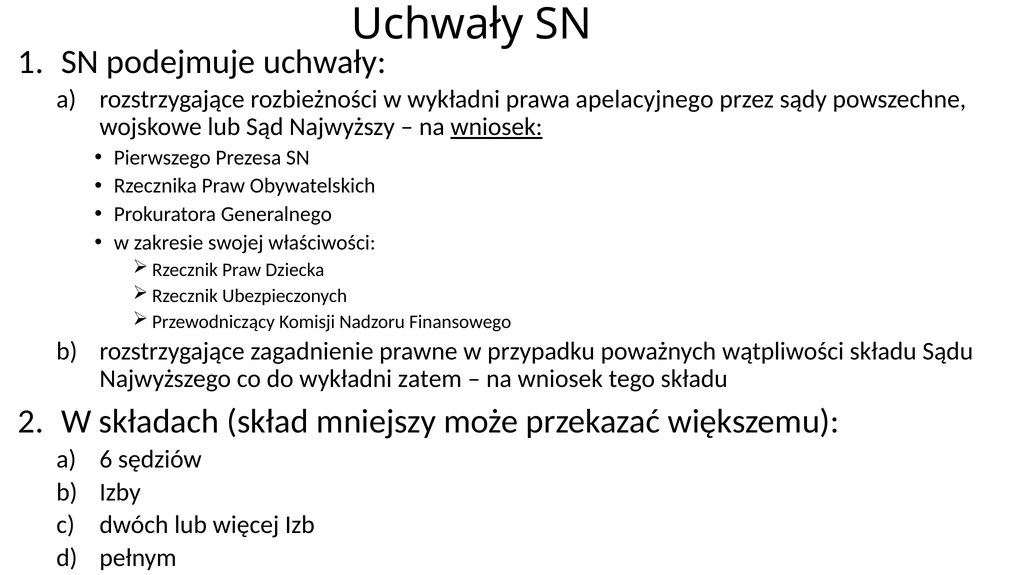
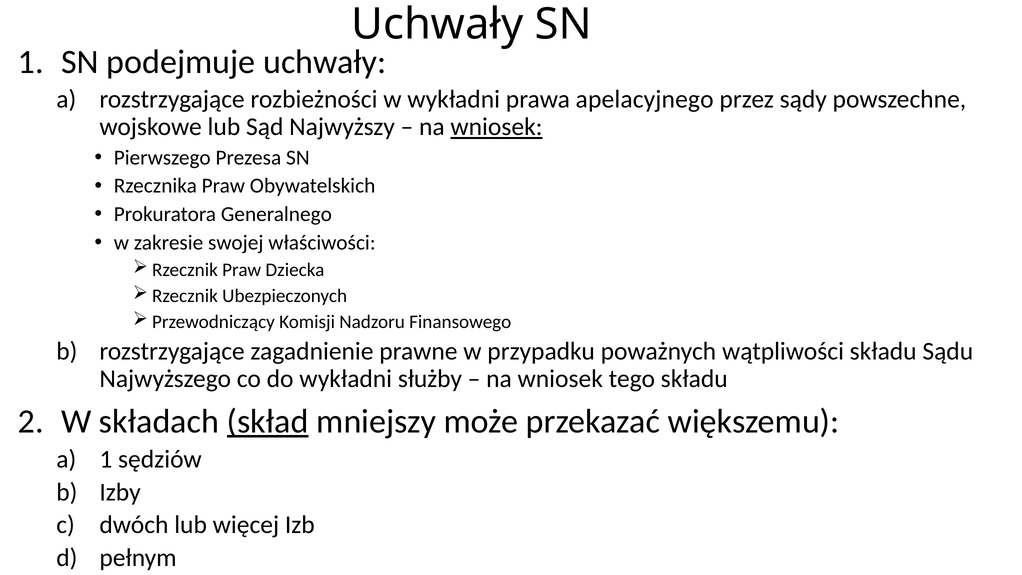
zatem: zatem -> służby
skład underline: none -> present
6 at (106, 459): 6 -> 1
